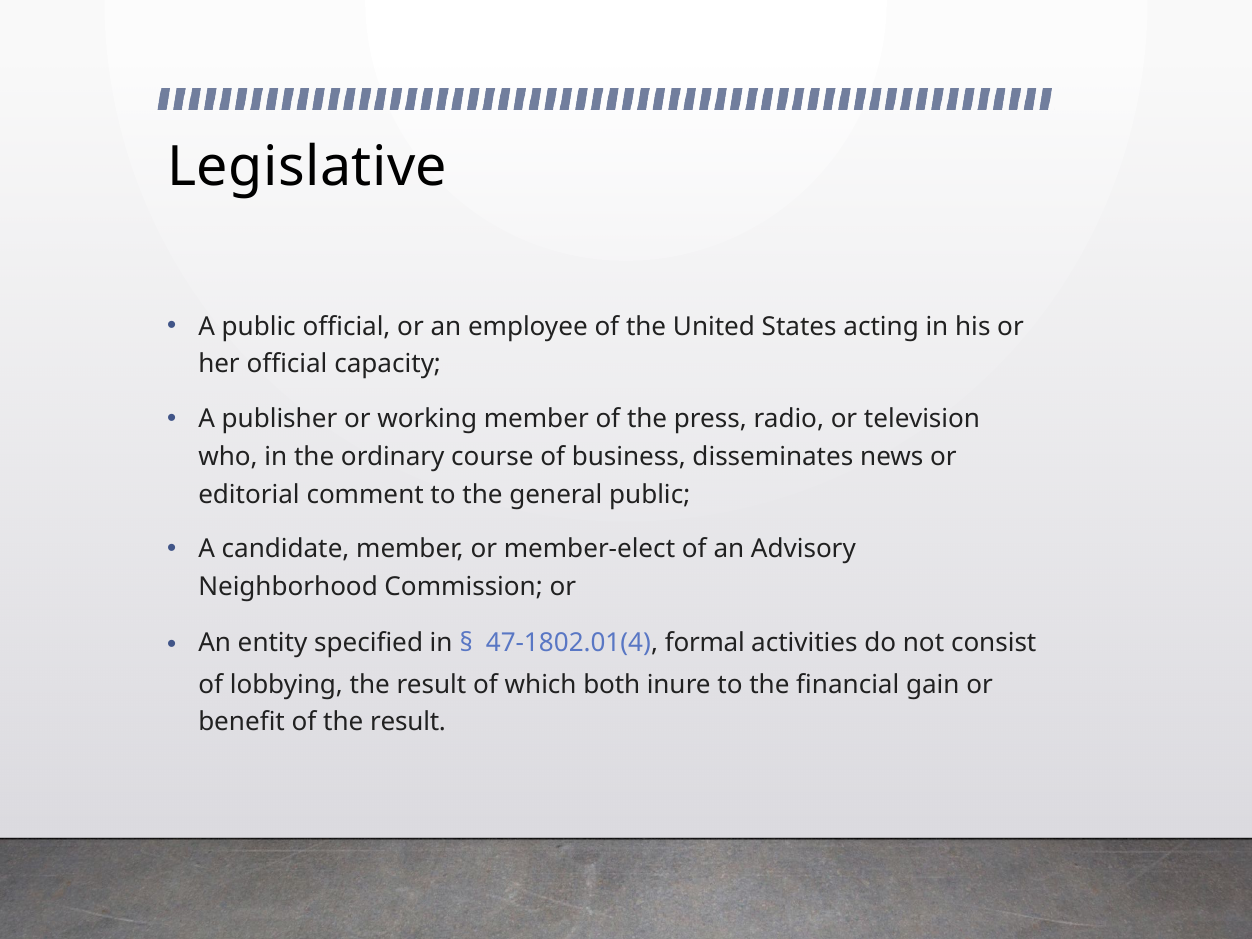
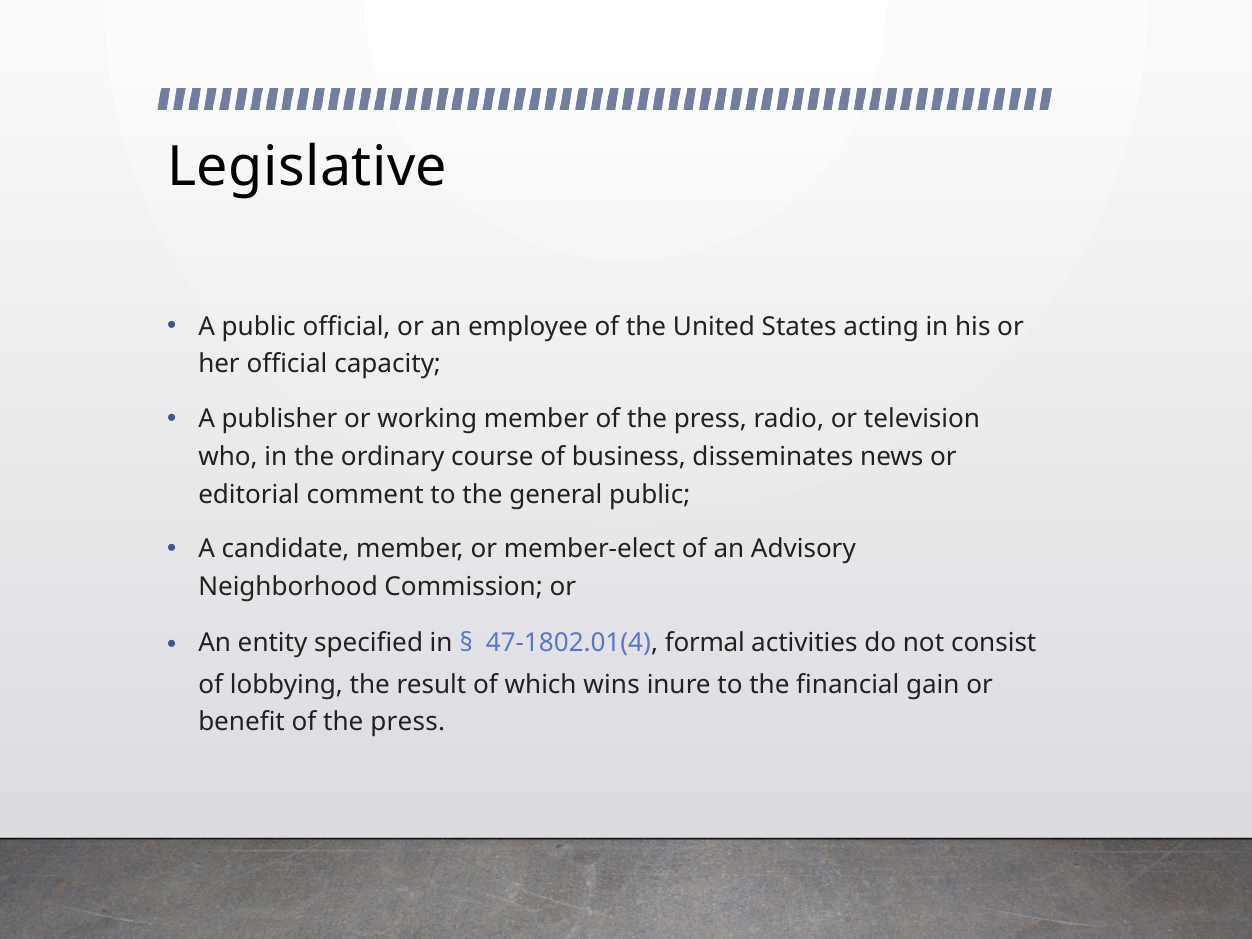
both: both -> wins
benefit of the result: result -> press
